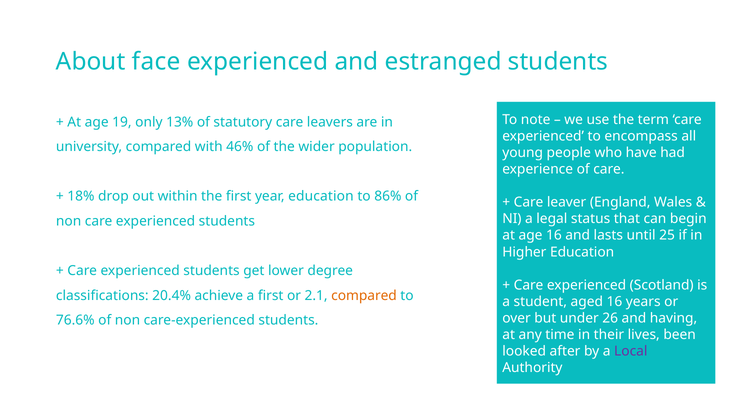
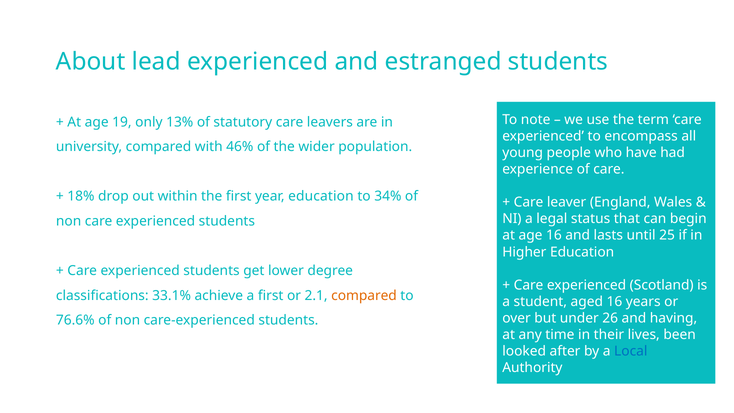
face: face -> lead
86%: 86% -> 34%
20.4%: 20.4% -> 33.1%
Local colour: purple -> blue
